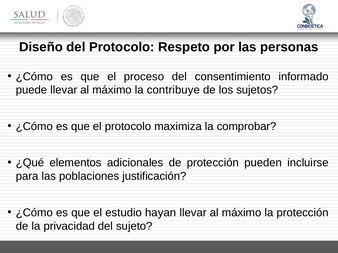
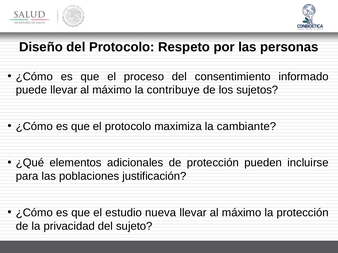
comprobar: comprobar -> cambiante
hayan: hayan -> nueva
